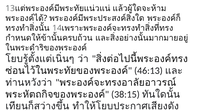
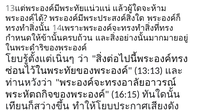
46:13: 46:13 -> 13:13
38:15: 38:15 -> 16:15
